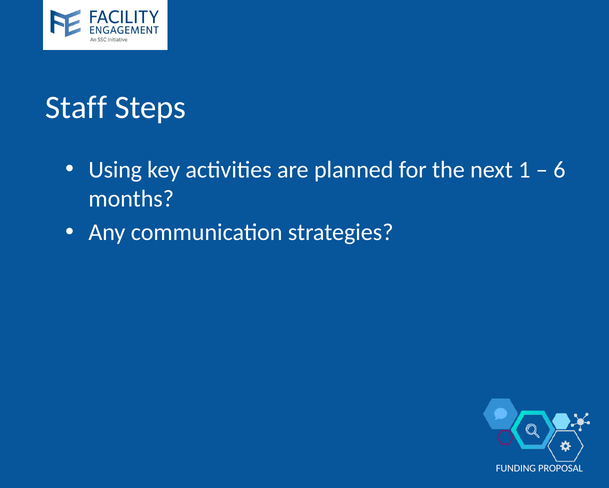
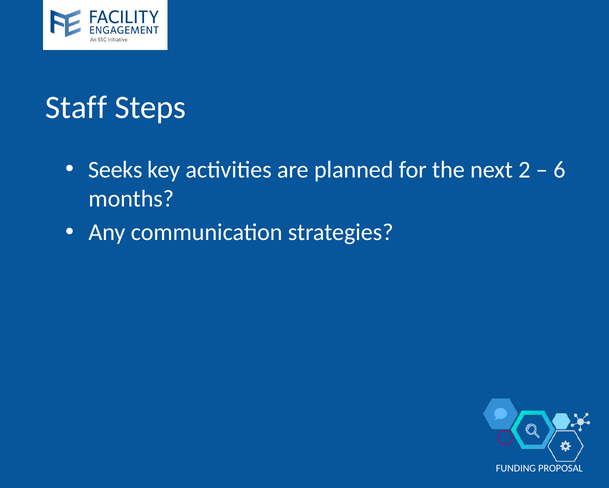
Using: Using -> Seeks
1: 1 -> 2
